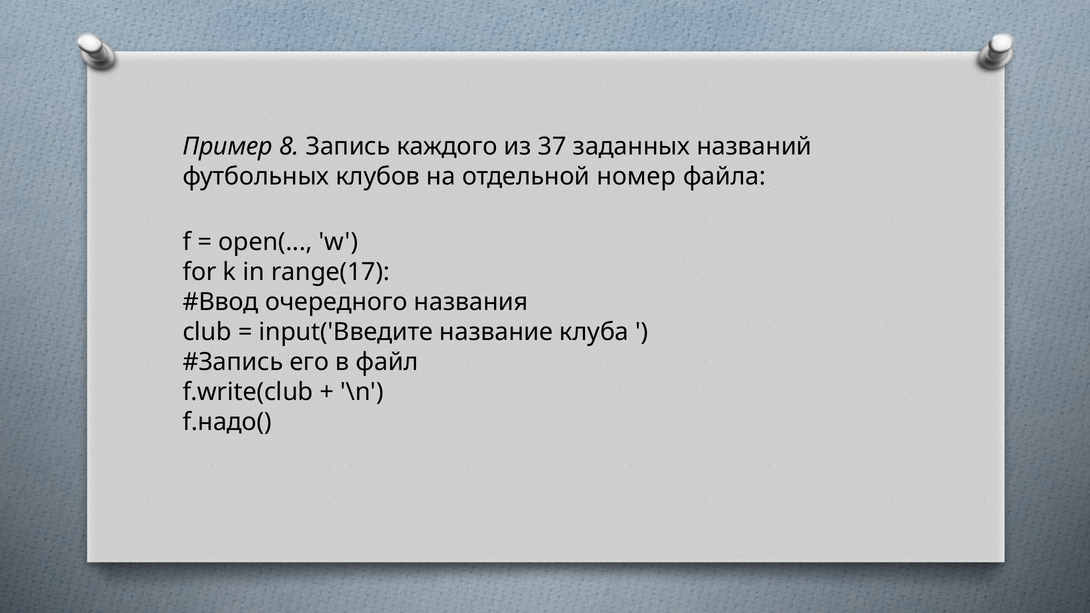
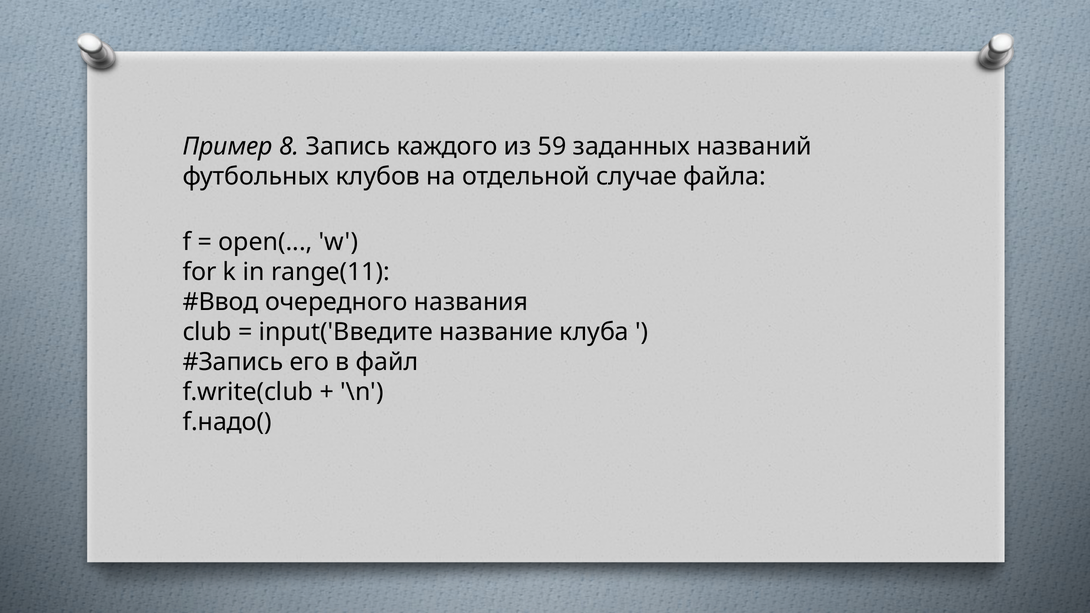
37: 37 -> 59
номер: номер -> случае
range(17: range(17 -> range(11
